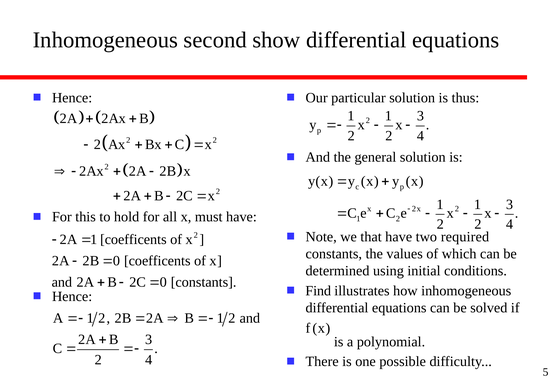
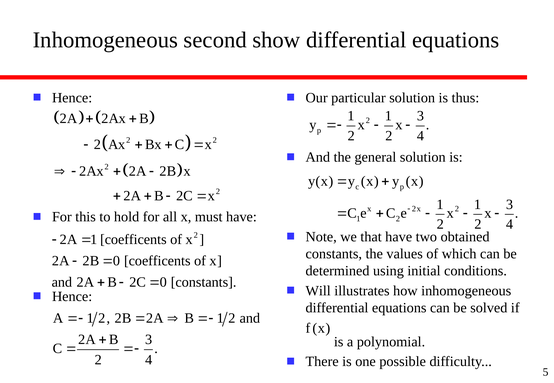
required: required -> obtained
Find: Find -> Will
